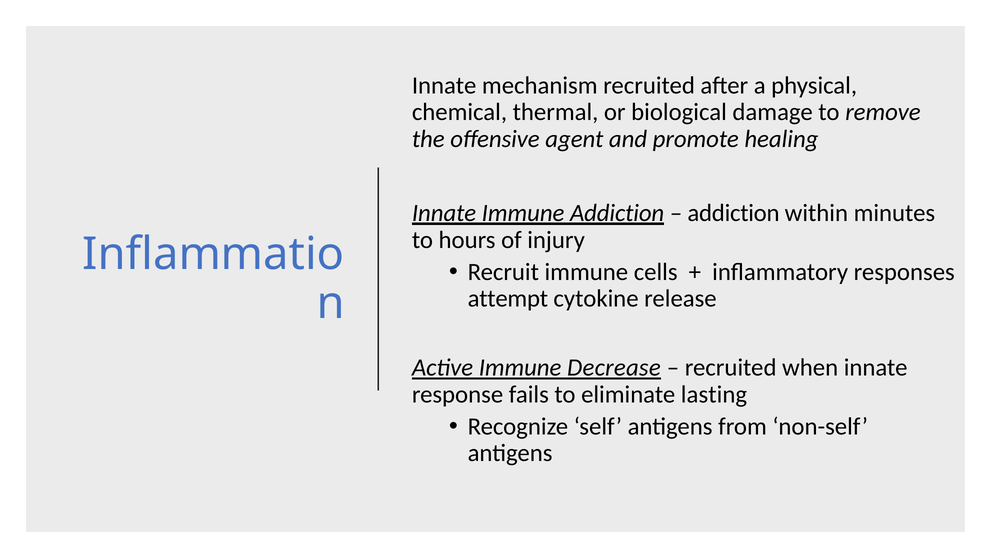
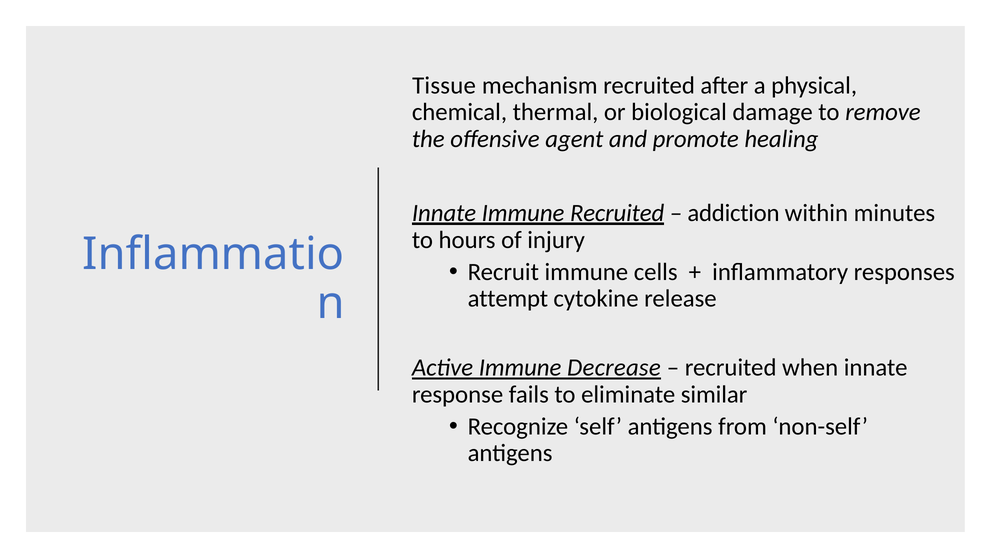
Innate at (444, 85): Innate -> Tissue
Immune Addiction: Addiction -> Recruited
lasting: lasting -> similar
